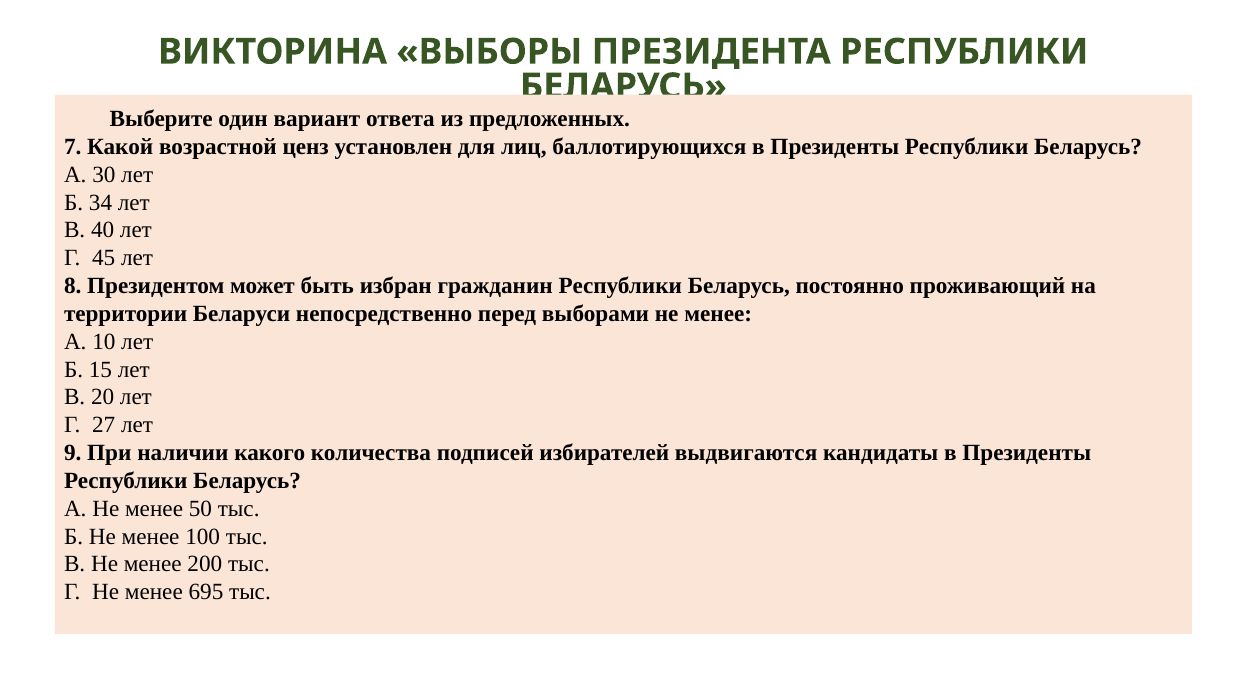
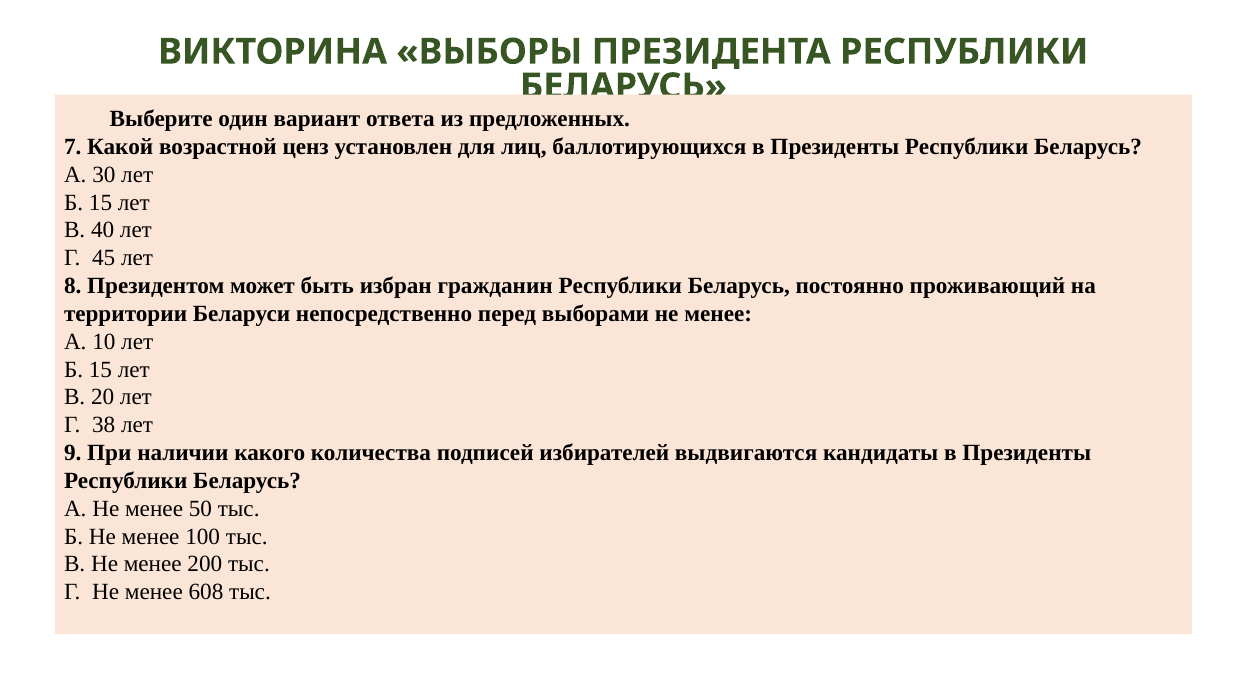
34 at (101, 202): 34 -> 15
27: 27 -> 38
695: 695 -> 608
